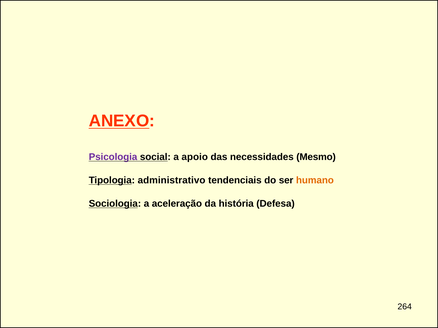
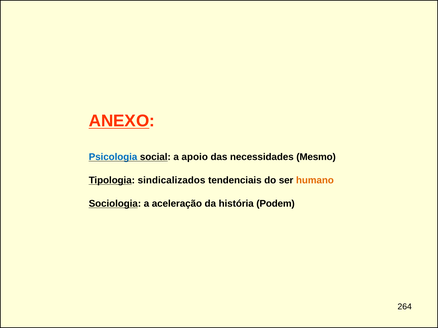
Psicologia colour: purple -> blue
administrativo: administrativo -> sindicalizados
Defesa: Defesa -> Podem
